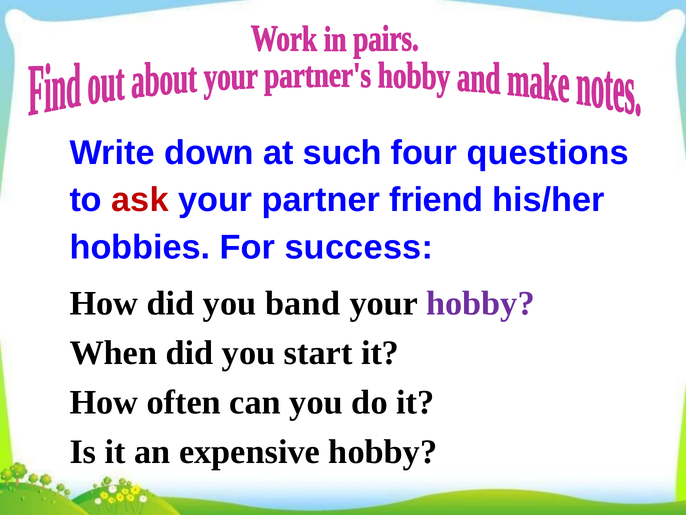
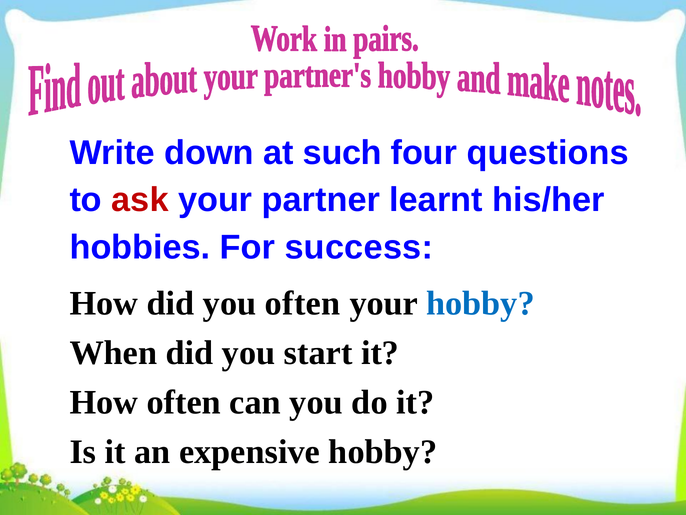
friend: friend -> learnt
you band: band -> often
hobby at (480, 303) colour: purple -> blue
